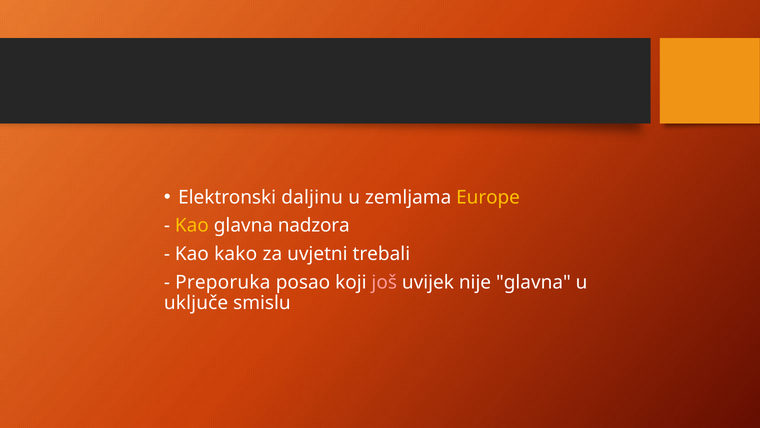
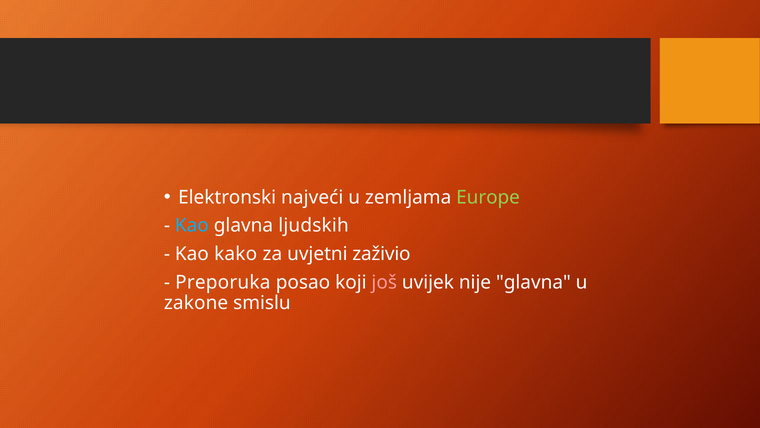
daljinu: daljinu -> najveći
Europe colour: yellow -> light green
Kao at (192, 225) colour: yellow -> light blue
nadzora: nadzora -> ljudskih
trebali: trebali -> zaživio
uključe: uključe -> zakone
